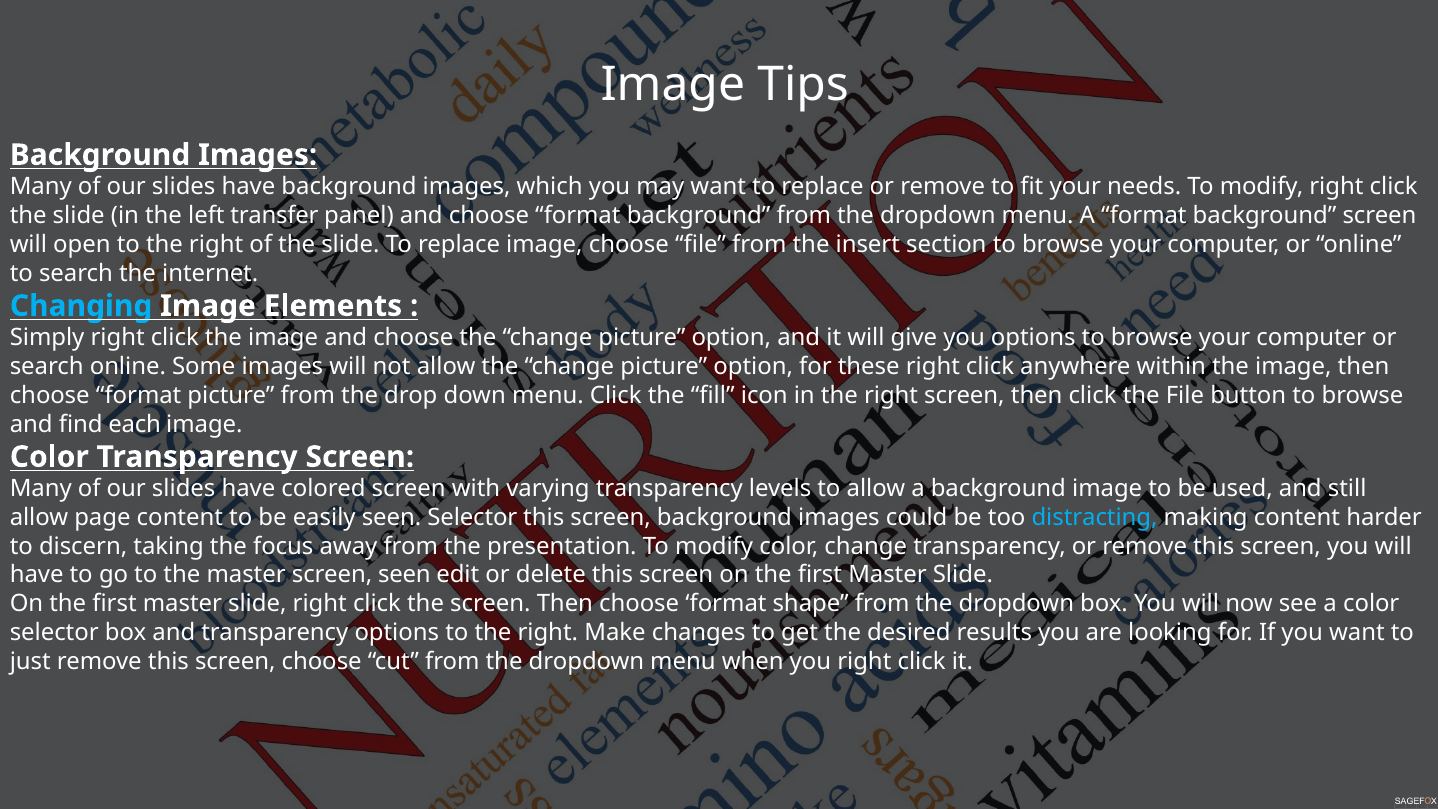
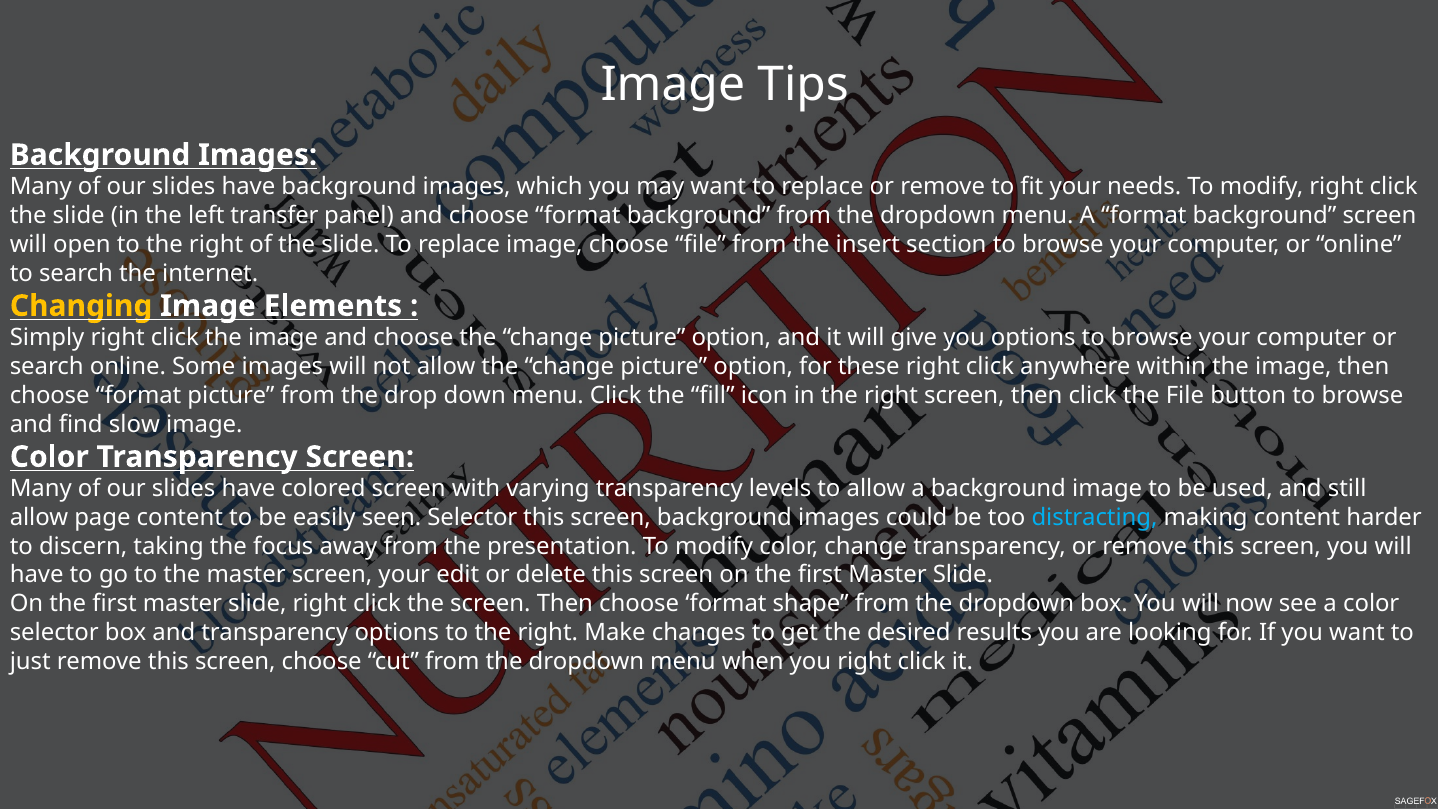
Changing colour: light blue -> yellow
each: each -> slow
screen seen: seen -> your
